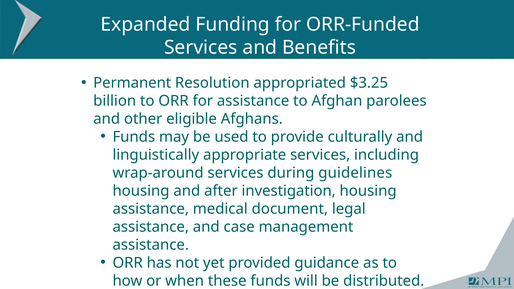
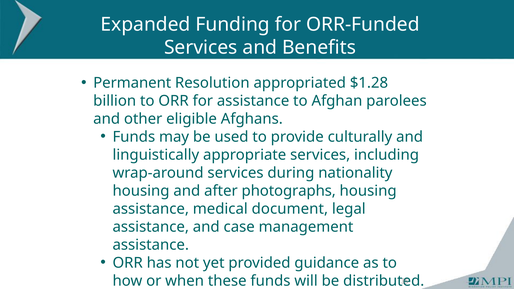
$3.25: $3.25 -> $1.28
guidelines: guidelines -> nationality
investigation: investigation -> photographs
